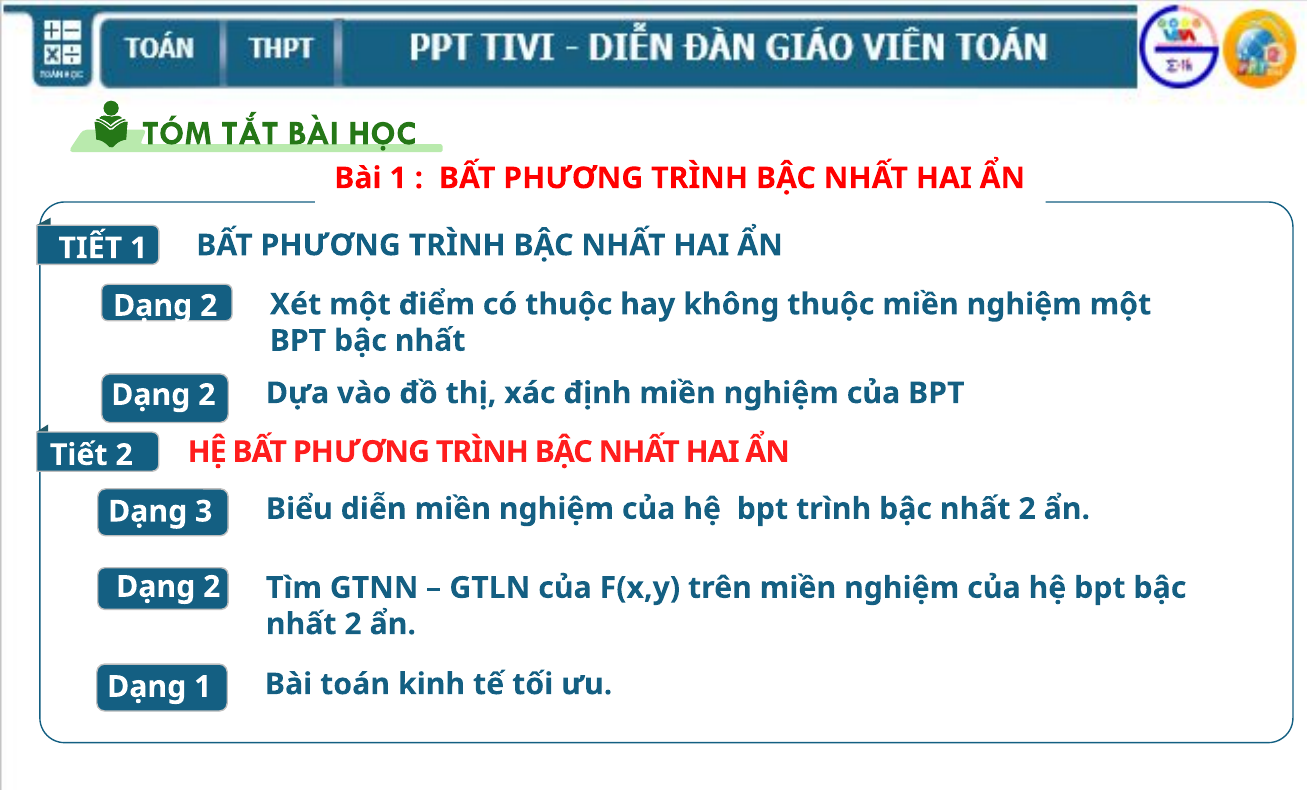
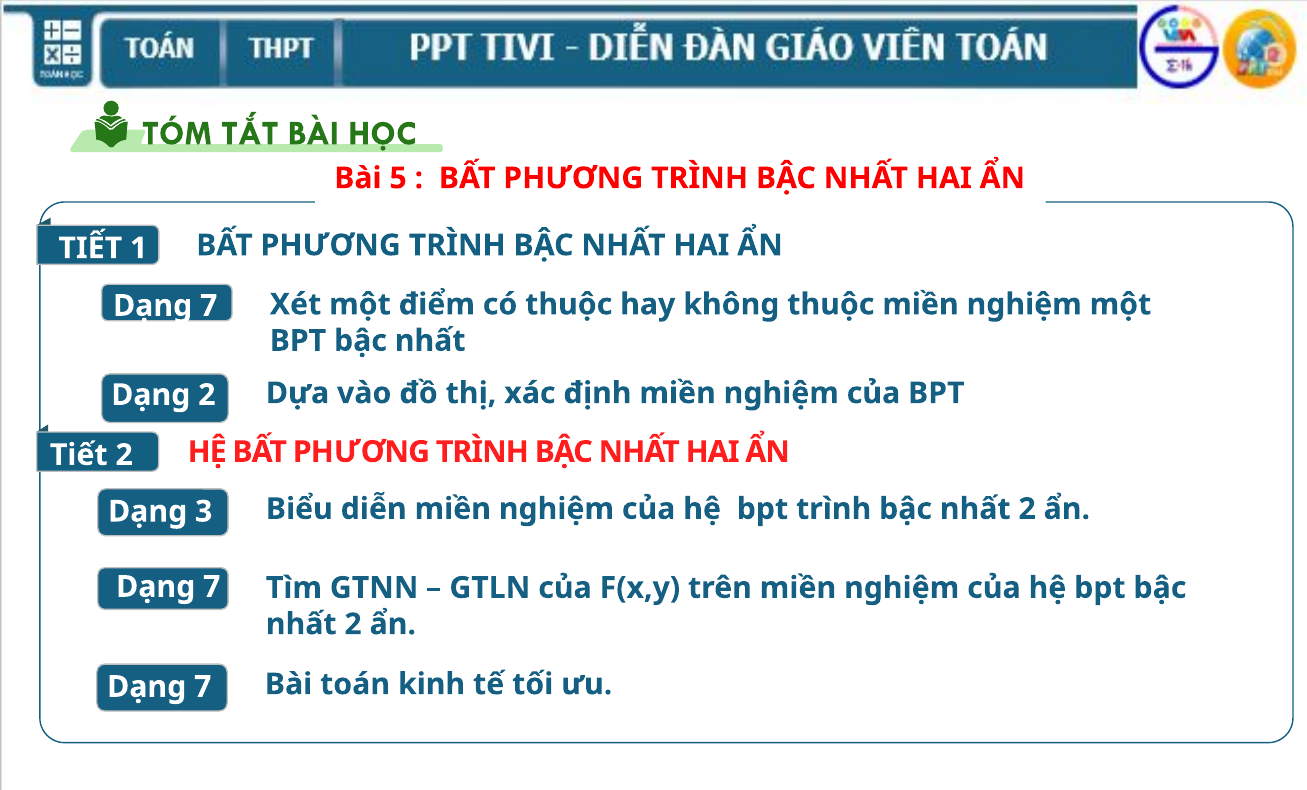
Bài 1: 1 -> 5
2 at (209, 306): 2 -> 7
2 at (212, 587): 2 -> 7
1 at (203, 687): 1 -> 7
